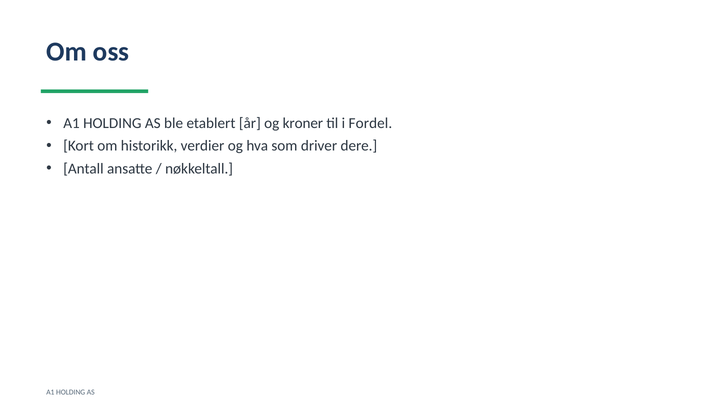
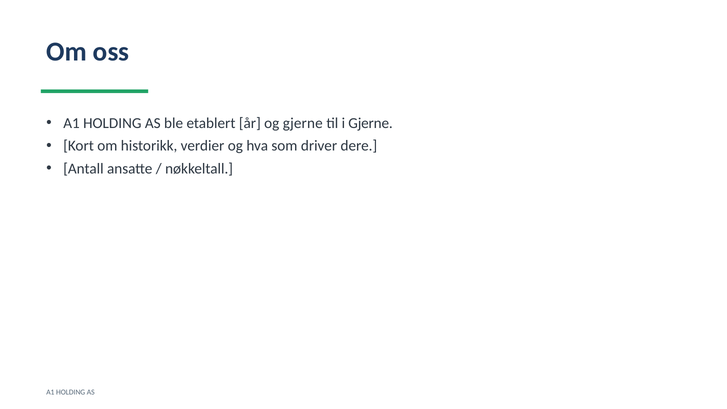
og kroner: kroner -> gjerne
i Fordel: Fordel -> Gjerne
